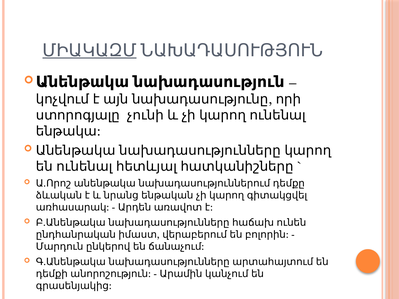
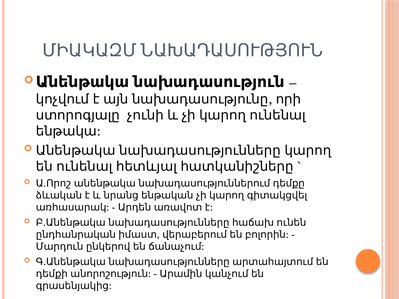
ՄԻԱԿԱԶՄ underline: present -> none
